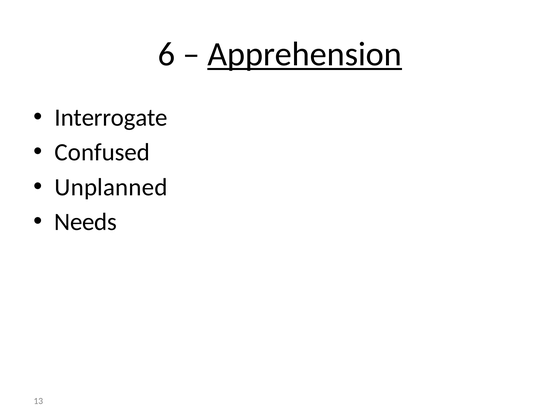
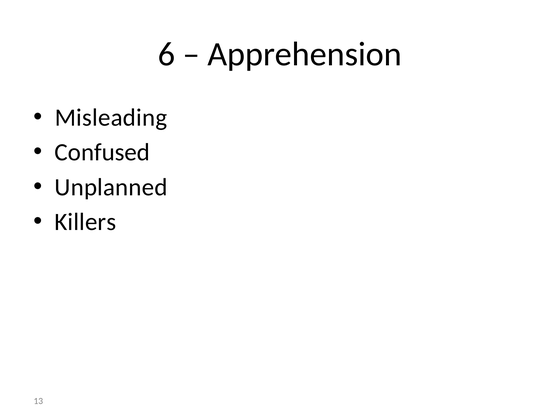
Apprehension underline: present -> none
Interrogate: Interrogate -> Misleading
Needs: Needs -> Killers
